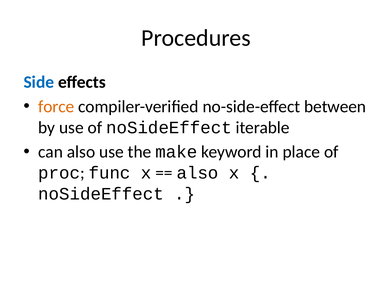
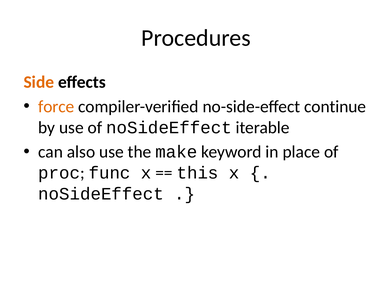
Side colour: blue -> orange
between: between -> continue
also at (198, 173): also -> this
